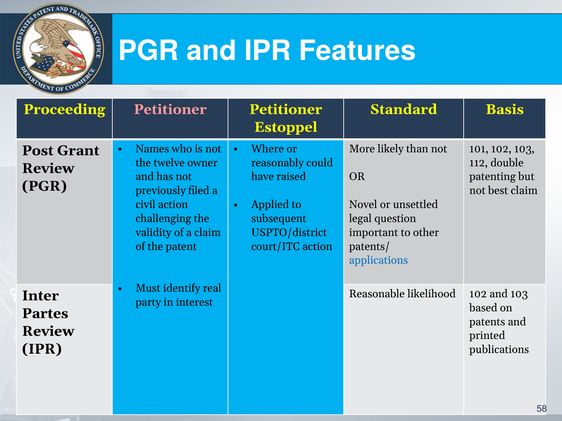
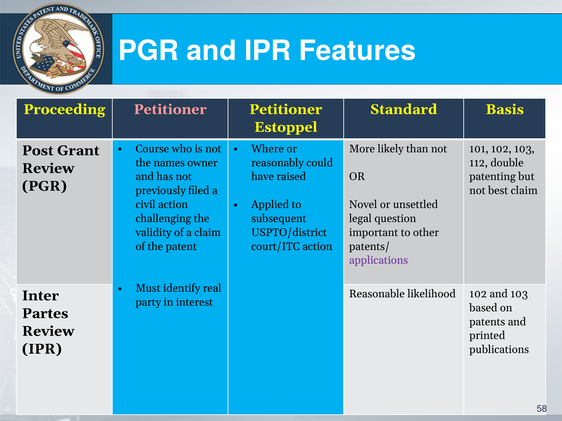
Names: Names -> Course
twelve: twelve -> names
applications colour: blue -> purple
